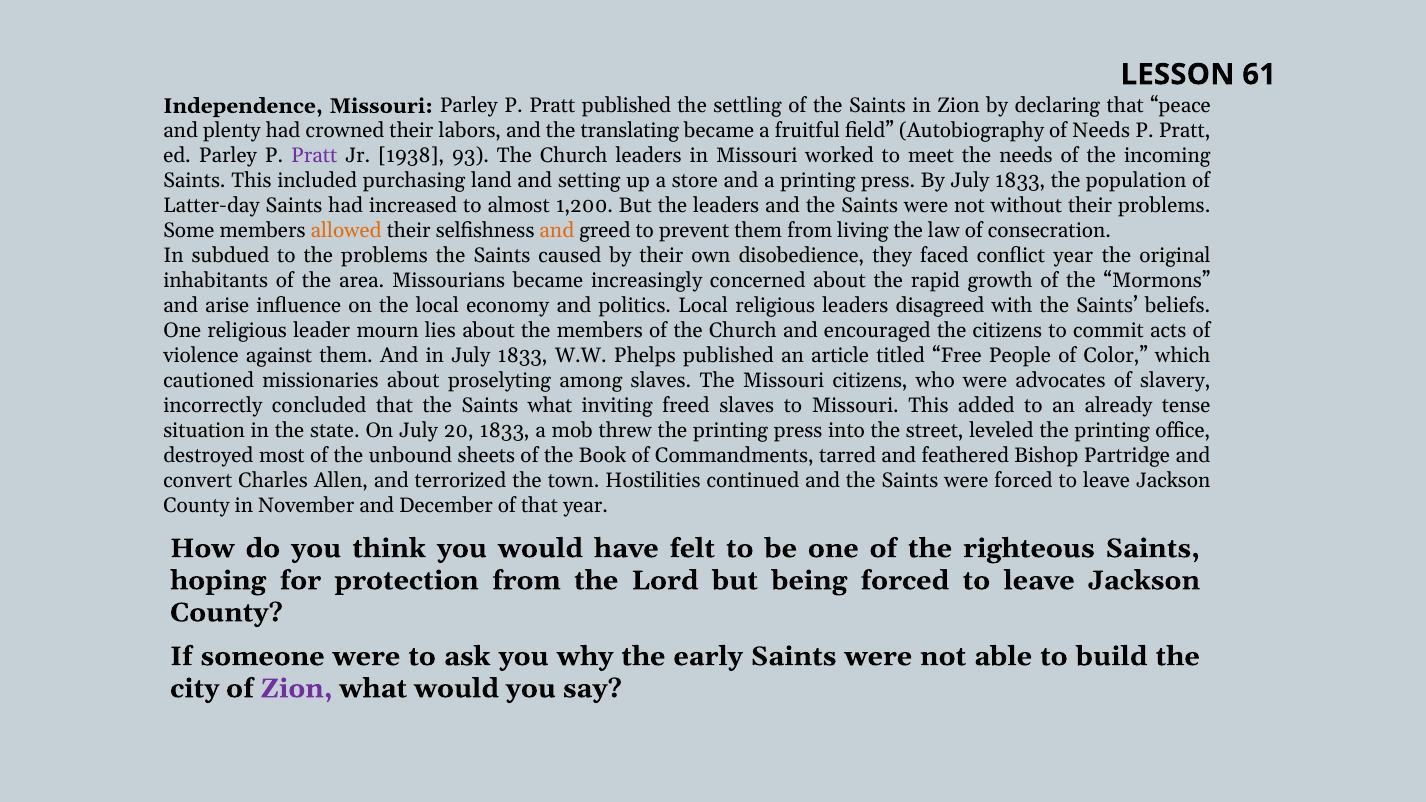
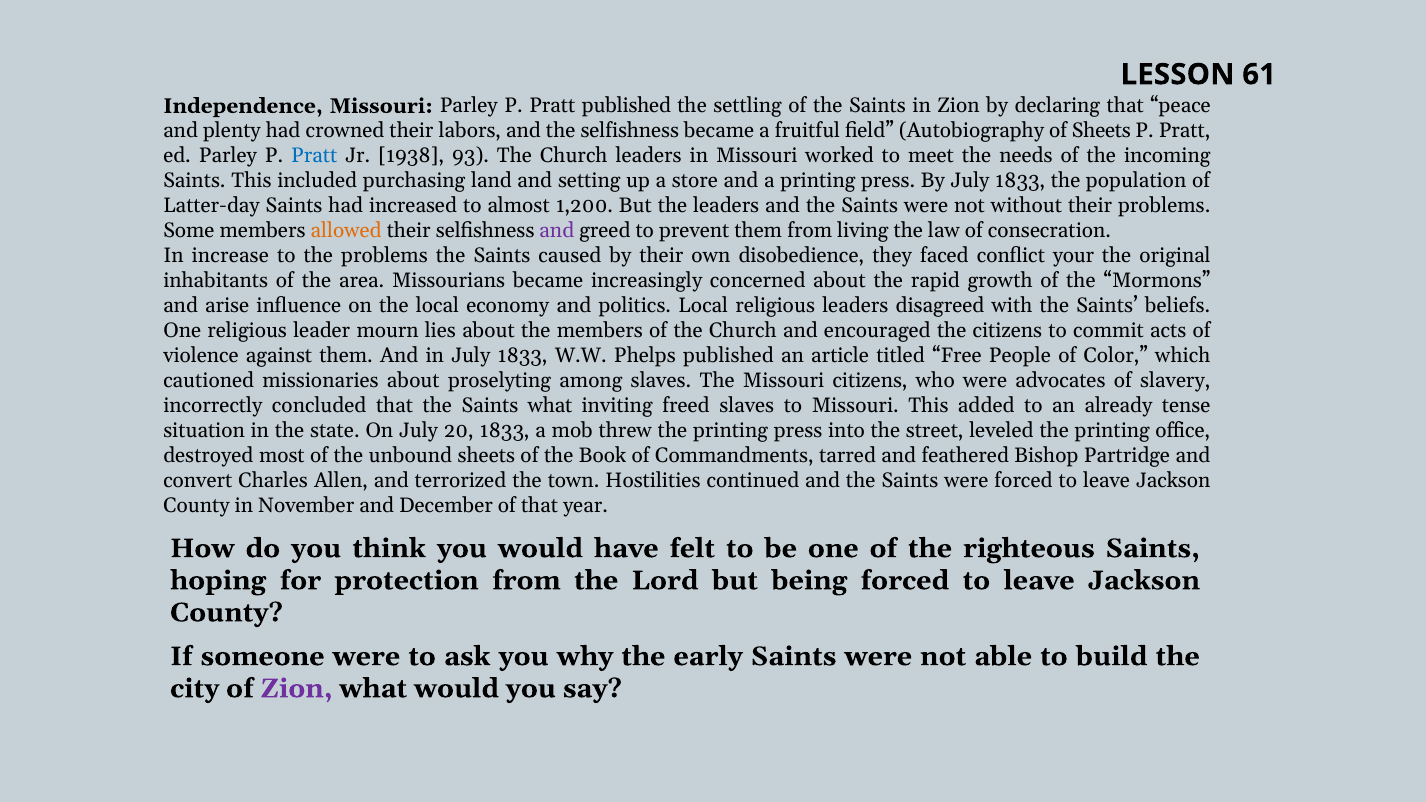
the translating: translating -> selfishness
of Needs: Needs -> Sheets
Pratt at (314, 156) colour: purple -> blue
and at (557, 231) colour: orange -> purple
subdued: subdued -> increase
conflict year: year -> your
